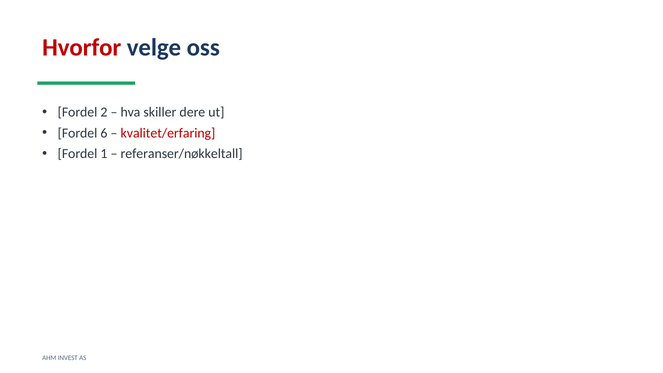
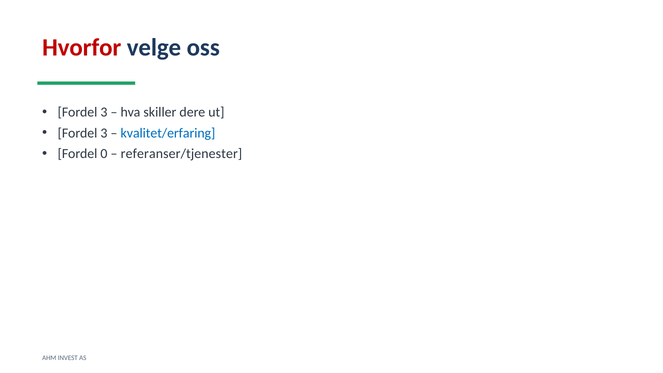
2 at (104, 112): 2 -> 3
6 at (104, 133): 6 -> 3
kvalitet/erfaring colour: red -> blue
1: 1 -> 0
referanser/nøkkeltall: referanser/nøkkeltall -> referanser/tjenester
